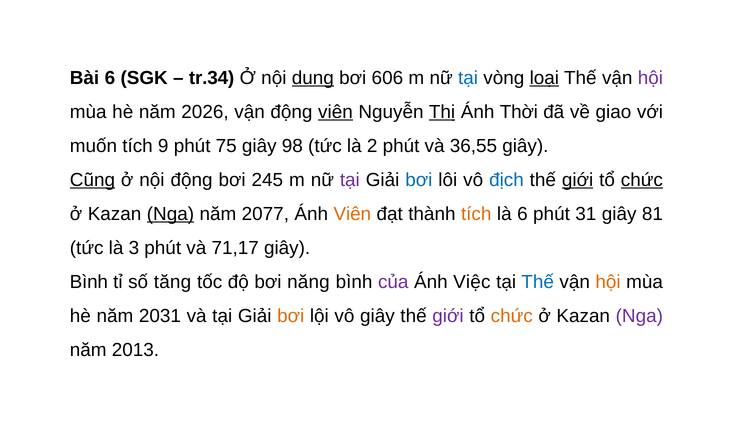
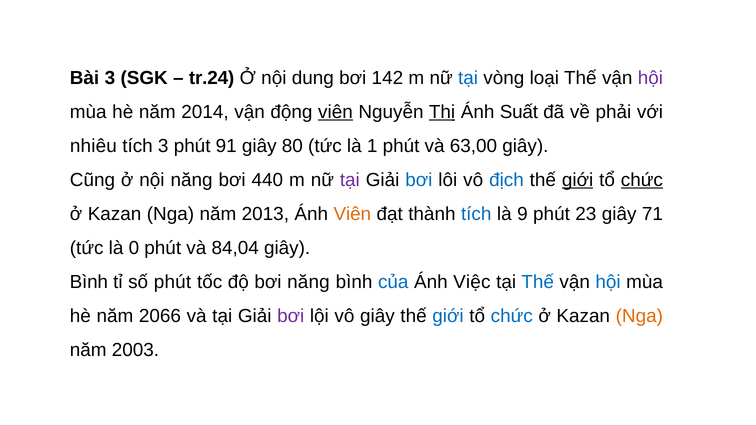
Bài 6: 6 -> 3
tr.34: tr.34 -> tr.24
dung underline: present -> none
606: 606 -> 142
loại underline: present -> none
2026: 2026 -> 2014
Thời: Thời -> Suất
giao: giao -> phải
muốn: muốn -> nhiêu
tích 9: 9 -> 3
75: 75 -> 91
98: 98 -> 80
2: 2 -> 1
36,55: 36,55 -> 63,00
Cũng underline: present -> none
nội động: động -> năng
245: 245 -> 440
Nga at (170, 214) underline: present -> none
2077: 2077 -> 2013
tích at (476, 214) colour: orange -> blue
là 6: 6 -> 9
31: 31 -> 23
81: 81 -> 71
3: 3 -> 0
71,17: 71,17 -> 84,04
số tăng: tăng -> phút
của colour: purple -> blue
hội at (608, 282) colour: orange -> blue
2031: 2031 -> 2066
bơi at (291, 316) colour: orange -> purple
giới at (448, 316) colour: purple -> blue
chức at (512, 316) colour: orange -> blue
Nga at (639, 316) colour: purple -> orange
2013: 2013 -> 2003
